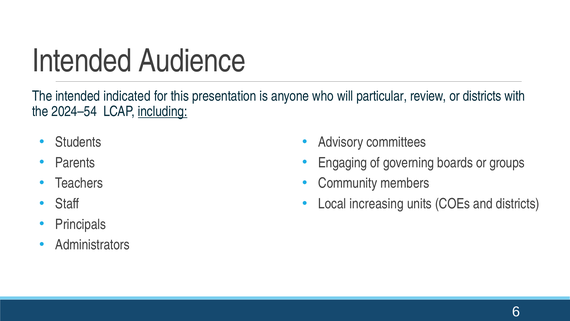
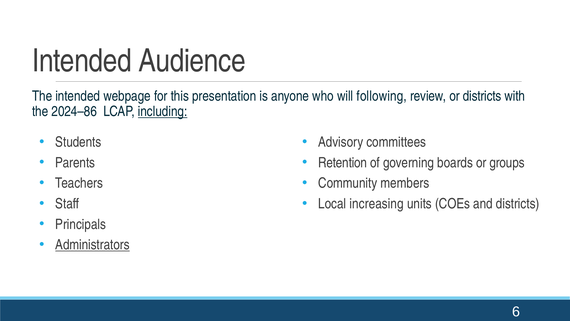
indicated: indicated -> webpage
particular: particular -> following
2024–54: 2024–54 -> 2024–86
Engaging: Engaging -> Retention
Administrators underline: none -> present
